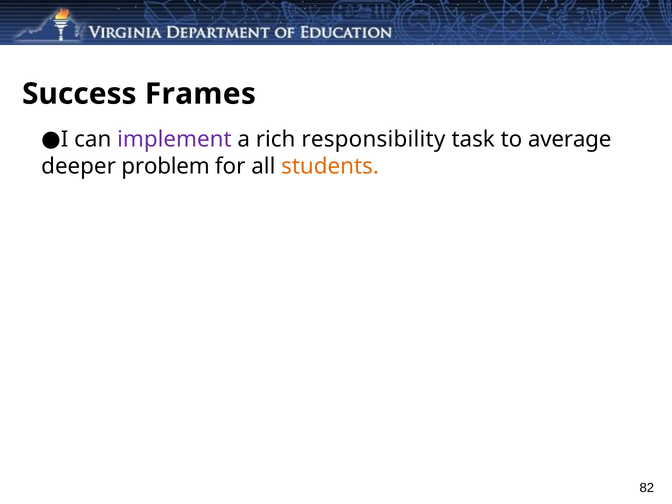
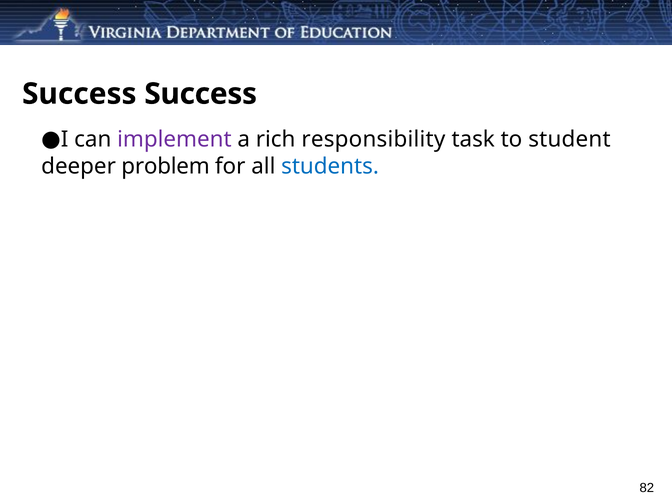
Success Frames: Frames -> Success
average: average -> student
students colour: orange -> blue
